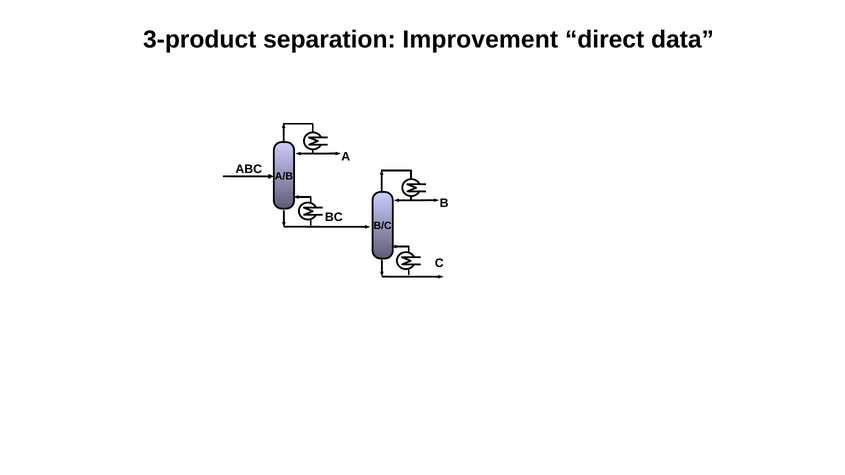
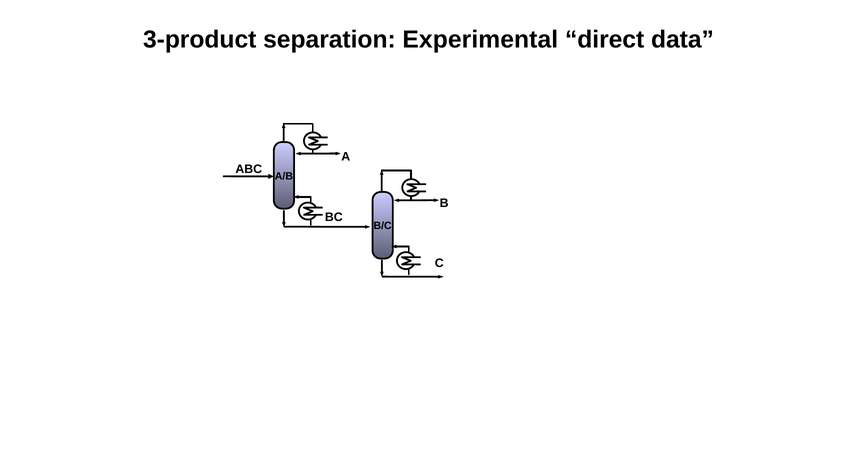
Improvement: Improvement -> Experimental
